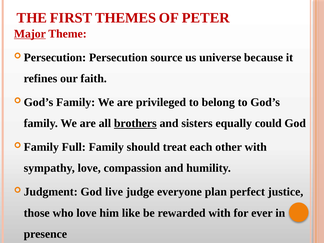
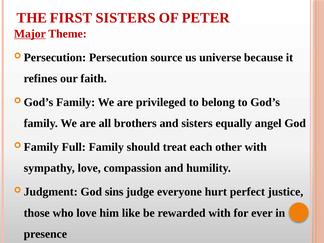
FIRST THEMES: THEMES -> SISTERS
brothers underline: present -> none
could: could -> angel
live: live -> sins
plan: plan -> hurt
